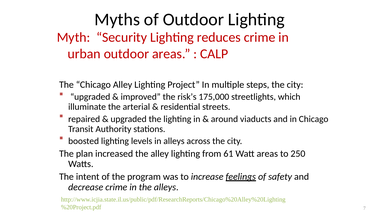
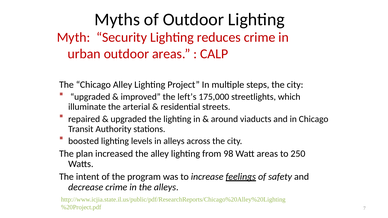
risk’s: risk’s -> left’s
61: 61 -> 98
